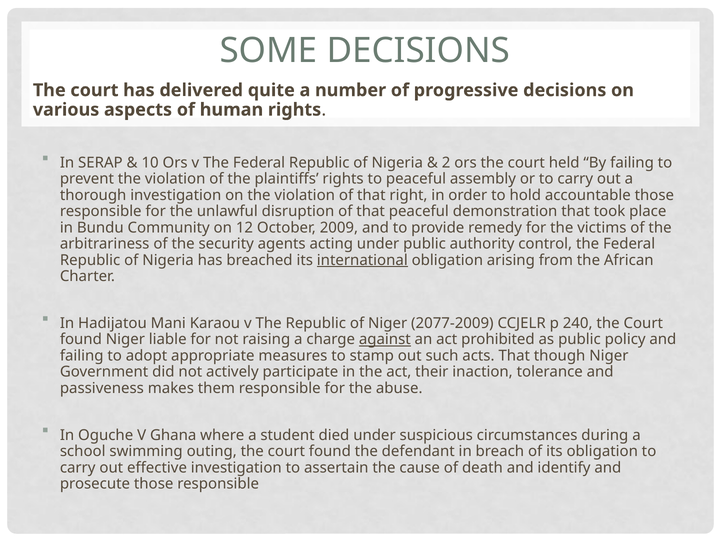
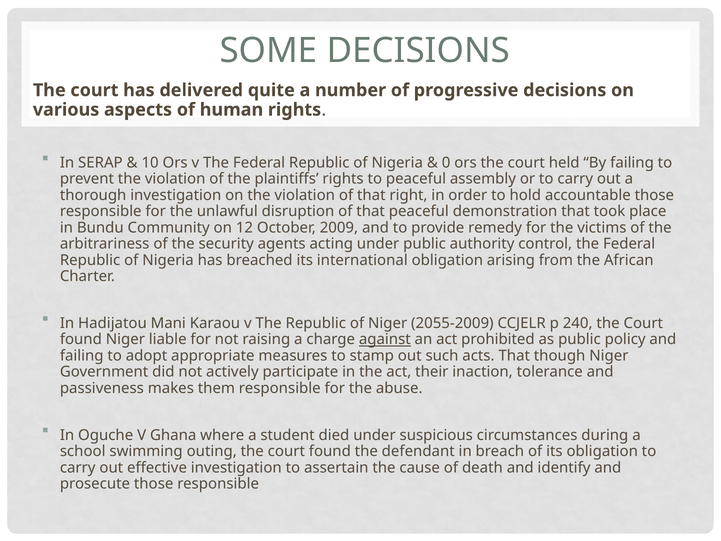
2: 2 -> 0
international underline: present -> none
2077-2009: 2077-2009 -> 2055-2009
